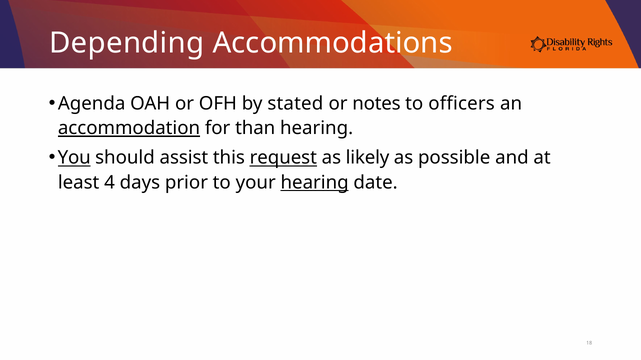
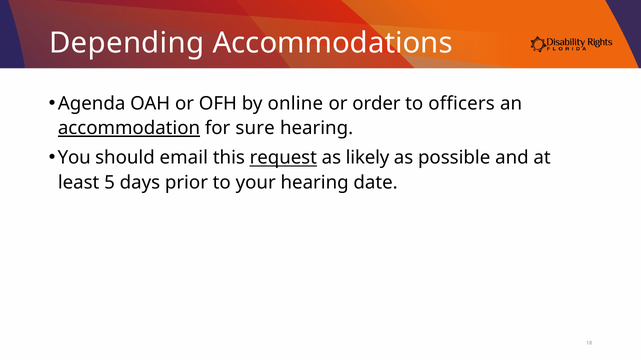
stated: stated -> online
notes: notes -> order
than: than -> sure
You underline: present -> none
assist: assist -> email
4: 4 -> 5
hearing at (315, 183) underline: present -> none
